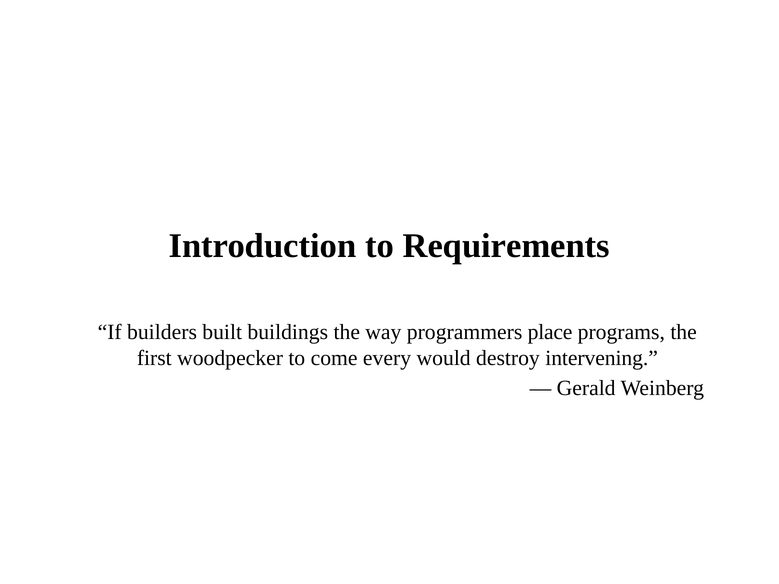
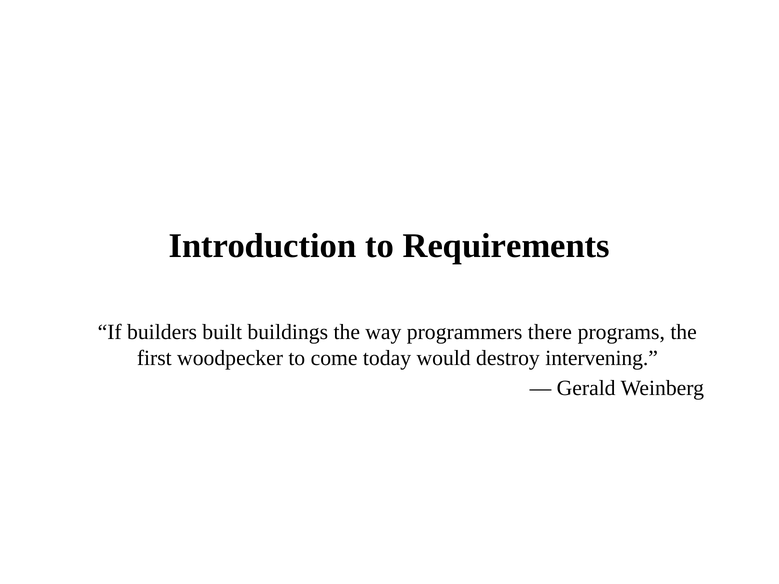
place: place -> there
every: every -> today
